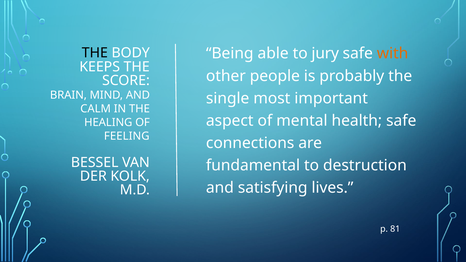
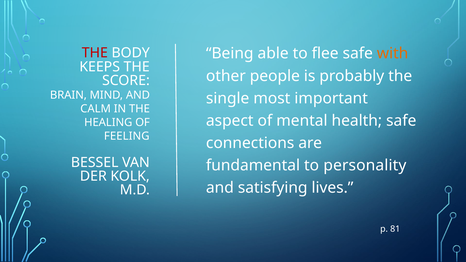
THE at (95, 53) colour: black -> red
jury: jury -> flee
destruction: destruction -> personality
